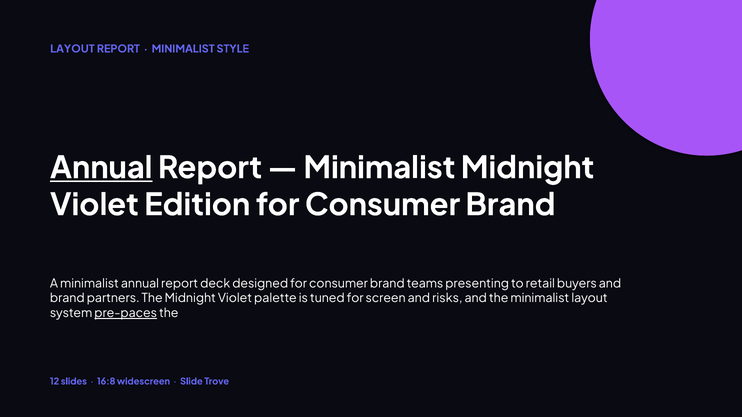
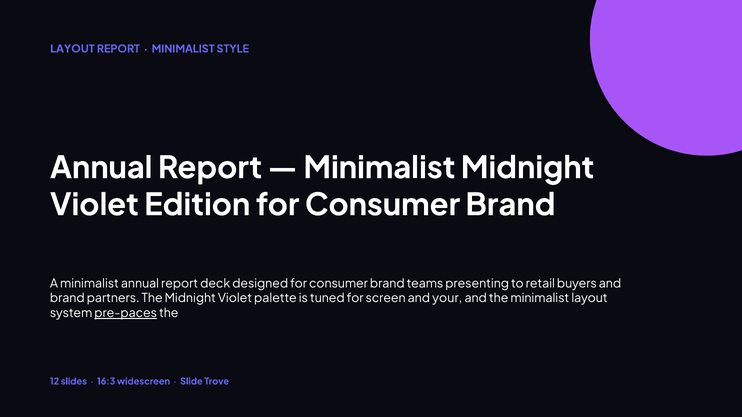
Annual at (101, 168) underline: present -> none
risks: risks -> your
16:8: 16:8 -> 16:3
